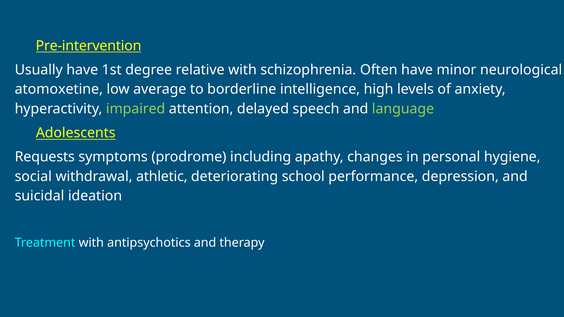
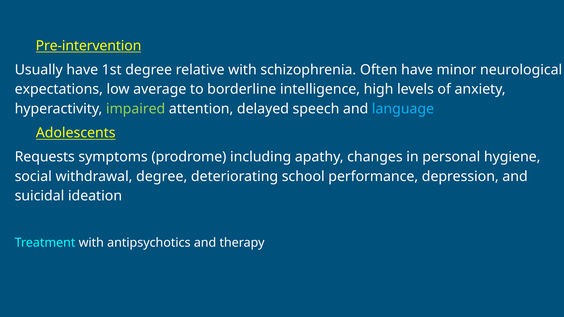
atomoxetine: atomoxetine -> expectations
language colour: light green -> light blue
withdrawal athletic: athletic -> degree
